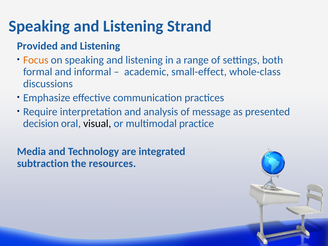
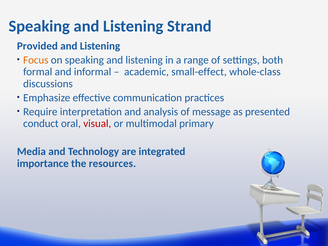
decision: decision -> conduct
visual colour: black -> red
practice: practice -> primary
subtraction: subtraction -> importance
